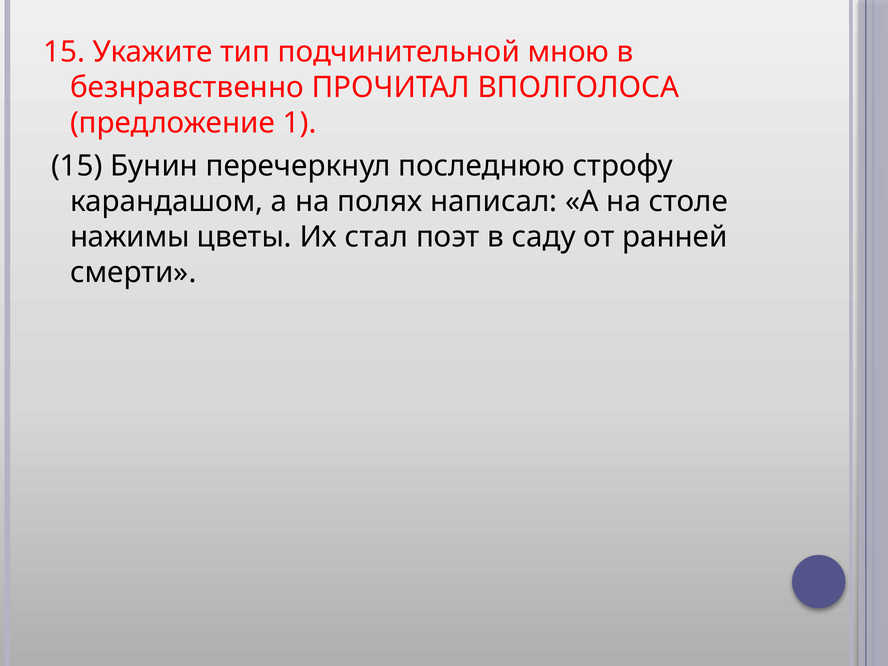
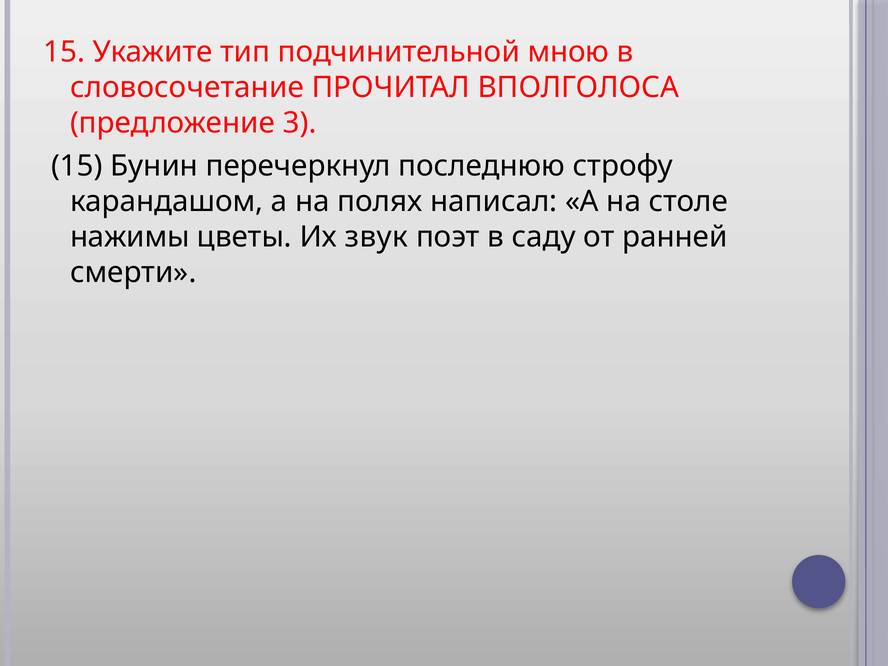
безнравственно: безнравственно -> словосочетание
1: 1 -> 3
стал: стал -> звук
